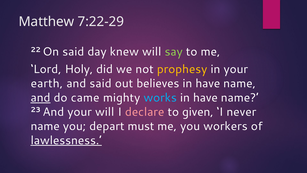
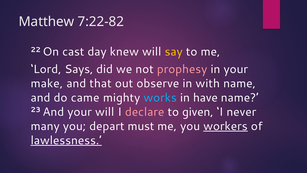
7:22-29: 7:22-29 -> 7:22-82
On said: said -> cast
say colour: light green -> yellow
Holy: Holy -> Says
prophesy colour: yellow -> pink
earth: earth -> make
and said: said -> that
believes: believes -> observe
have at (208, 83): have -> with
and at (41, 98) underline: present -> none
name at (45, 126): name -> many
workers underline: none -> present
